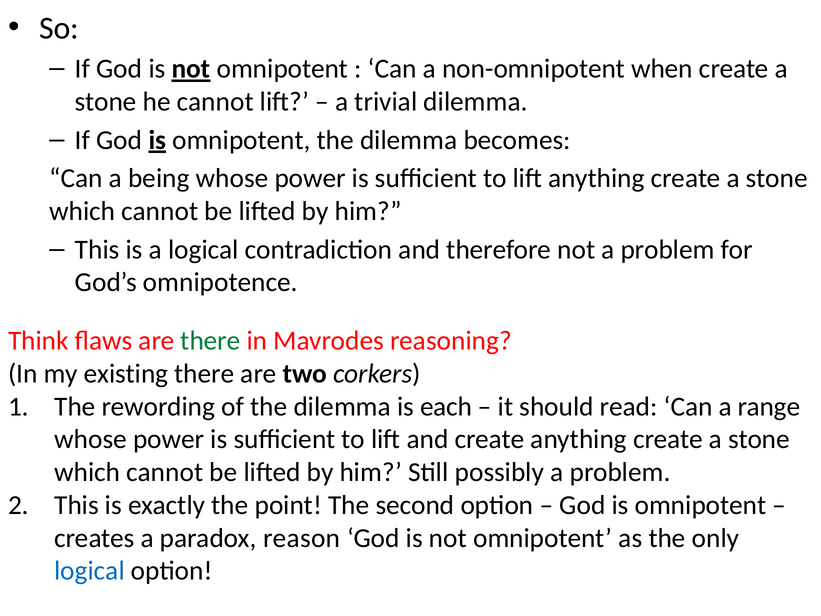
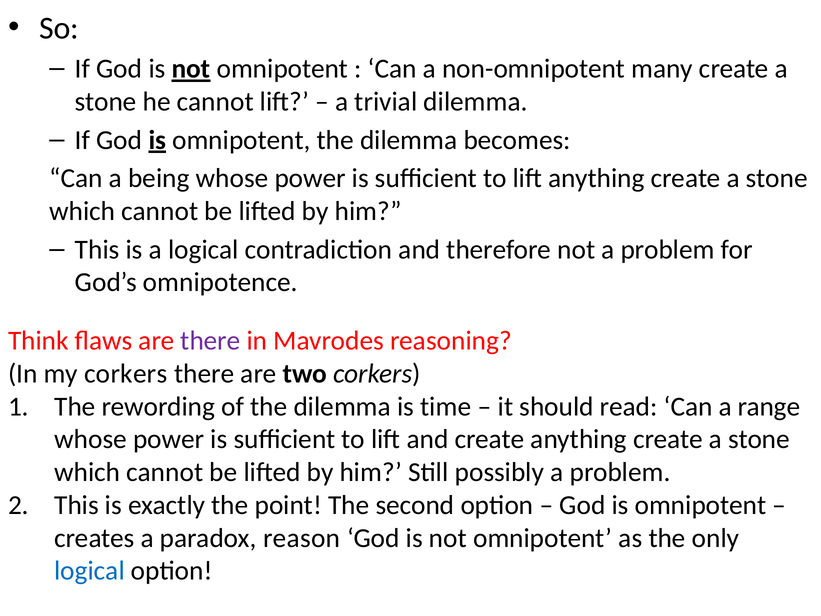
when: when -> many
there at (210, 341) colour: green -> purple
my existing: existing -> corkers
each: each -> time
